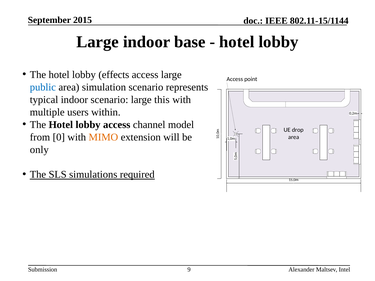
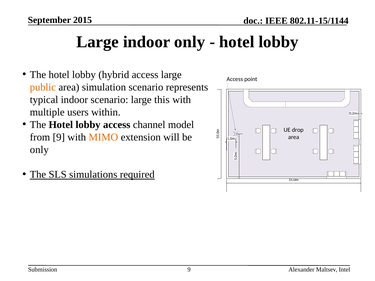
indoor base: base -> only
effects: effects -> hybrid
public colour: blue -> orange
from 0: 0 -> 9
